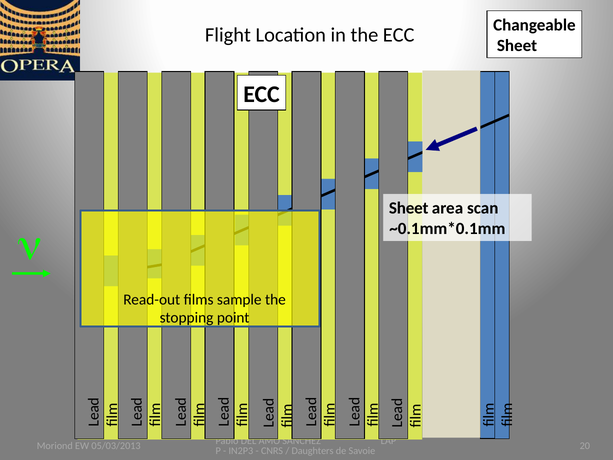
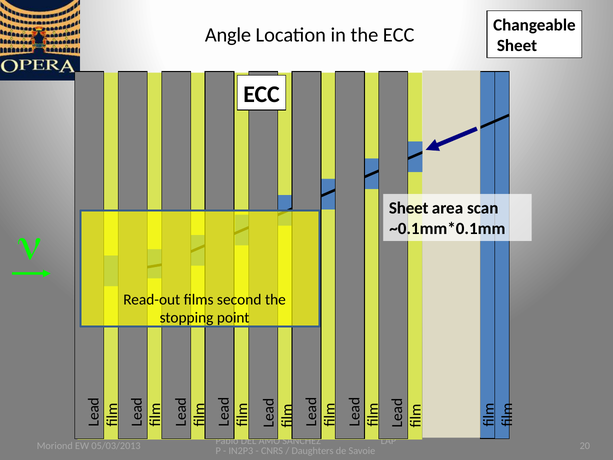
Flight: Flight -> Angle
sample: sample -> second
